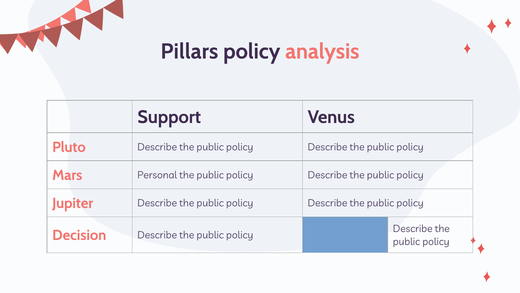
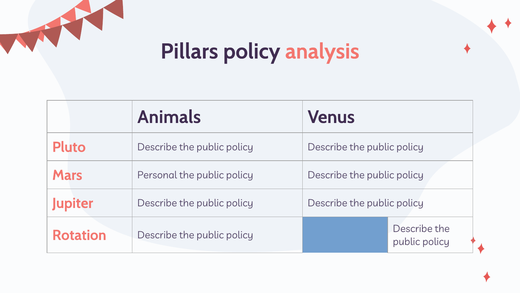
Support: Support -> Animals
Decision: Decision -> Rotation
